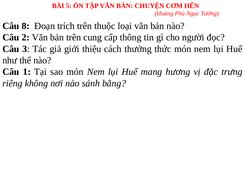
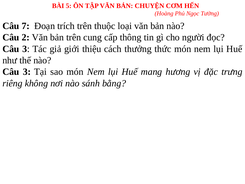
8: 8 -> 7
1 at (27, 72): 1 -> 3
